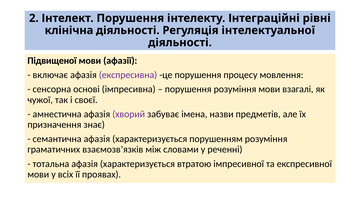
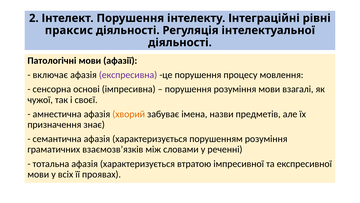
клінічна: клінічна -> праксис
Підвищеної: Підвищеної -> Патологічні
хворий colour: purple -> orange
